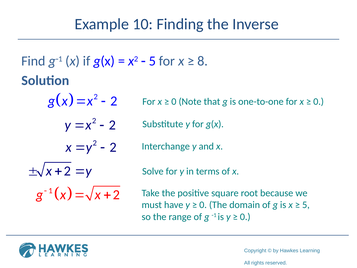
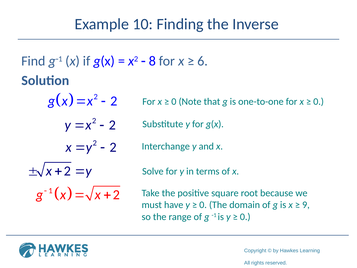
5 at (152, 61): 5 -> 8
8: 8 -> 6
5 at (306, 205): 5 -> 9
